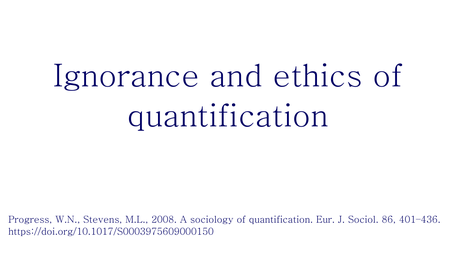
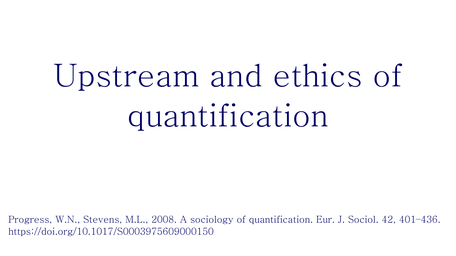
Ignorance: Ignorance -> Upstream
86: 86 -> 42
